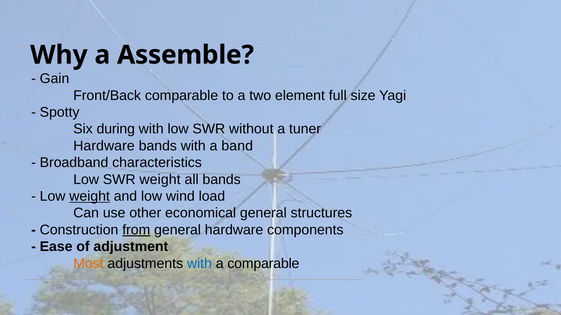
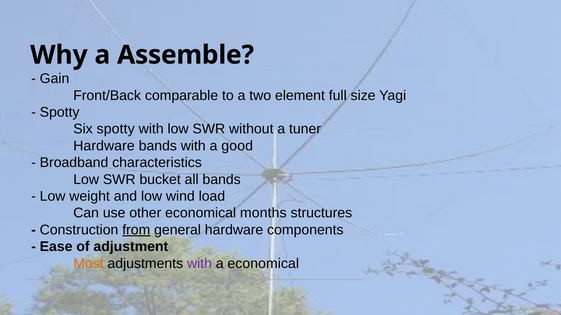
Six during: during -> spotty
band: band -> good
SWR weight: weight -> bucket
weight at (90, 197) underline: present -> none
economical general: general -> months
with at (199, 264) colour: blue -> purple
a comparable: comparable -> economical
